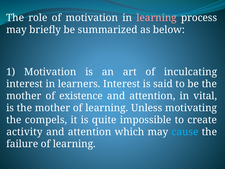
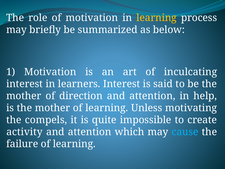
learning at (157, 18) colour: pink -> yellow
existence: existence -> direction
vital: vital -> help
